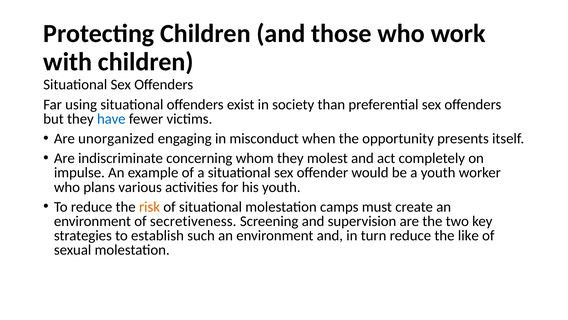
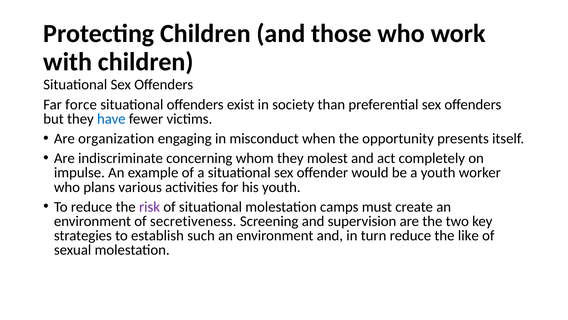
using: using -> force
unorganized: unorganized -> organization
risk colour: orange -> purple
